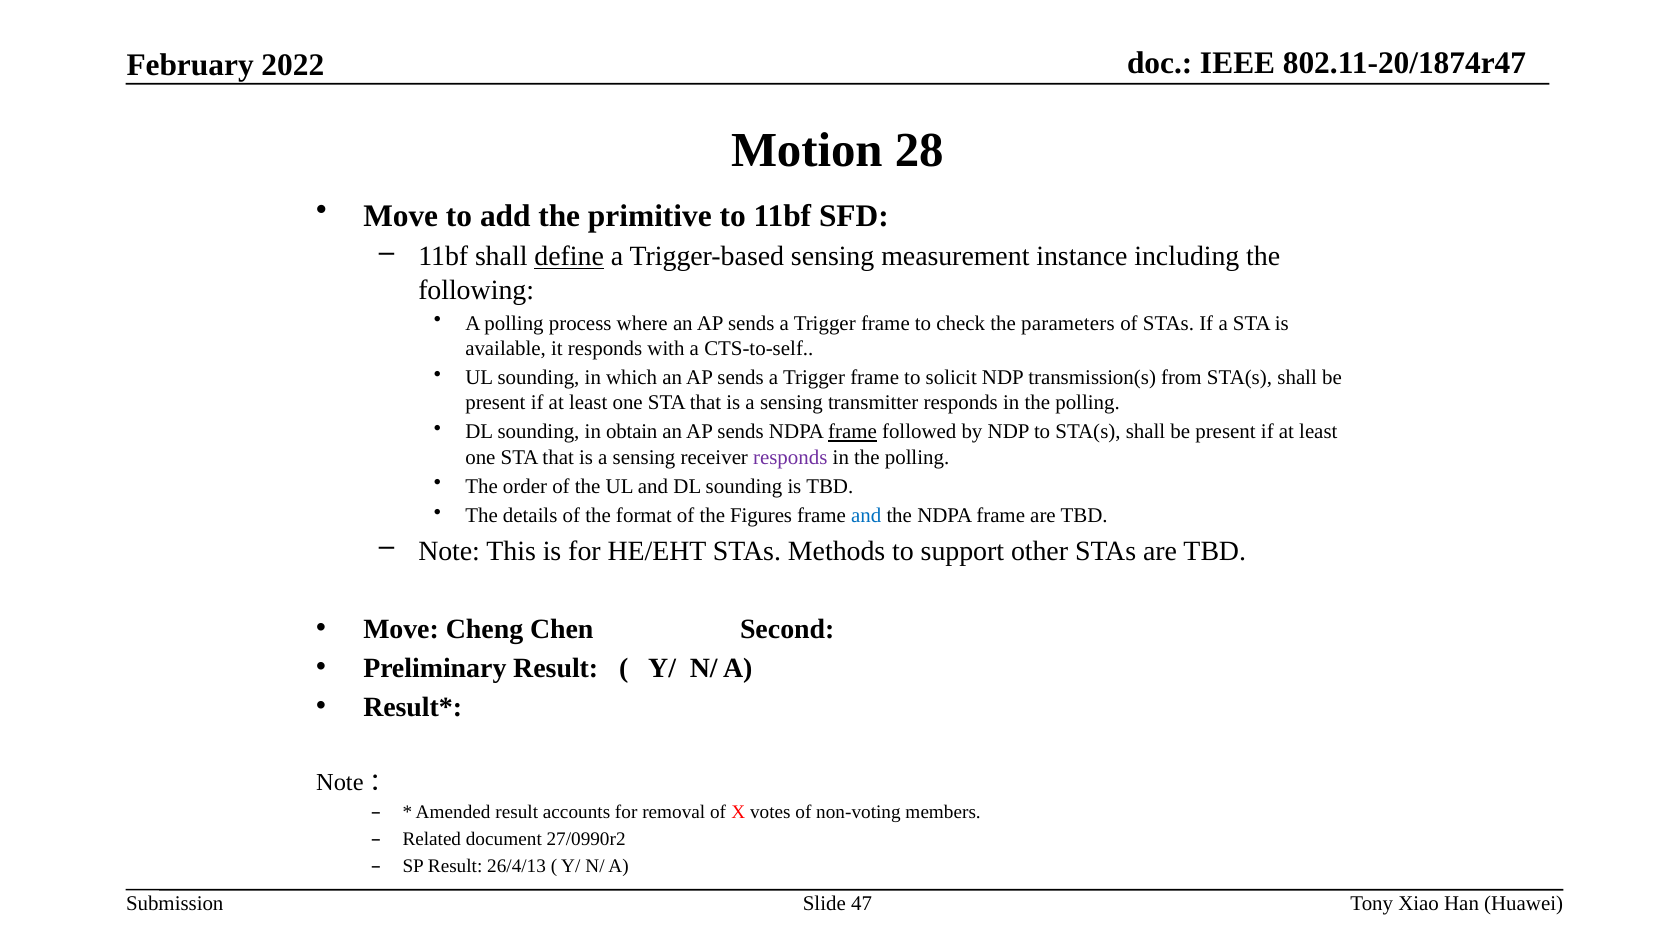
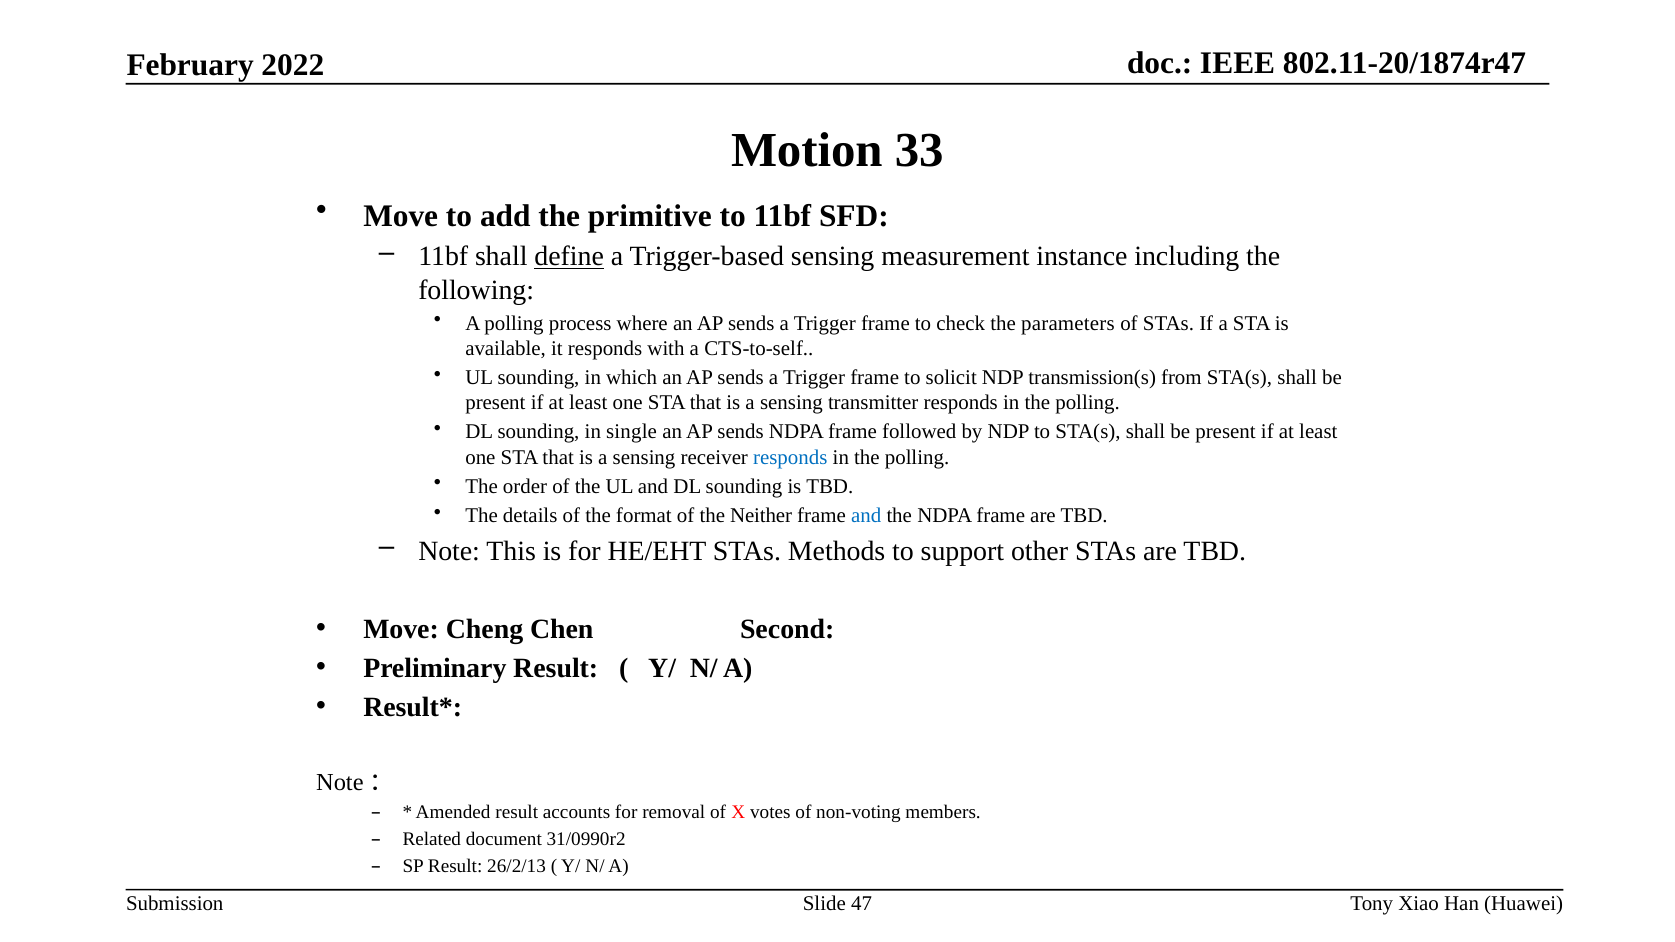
28: 28 -> 33
obtain: obtain -> single
frame at (853, 432) underline: present -> none
responds at (790, 457) colour: purple -> blue
Figures: Figures -> Neither
27/0990r2: 27/0990r2 -> 31/0990r2
26/4/13: 26/4/13 -> 26/2/13
